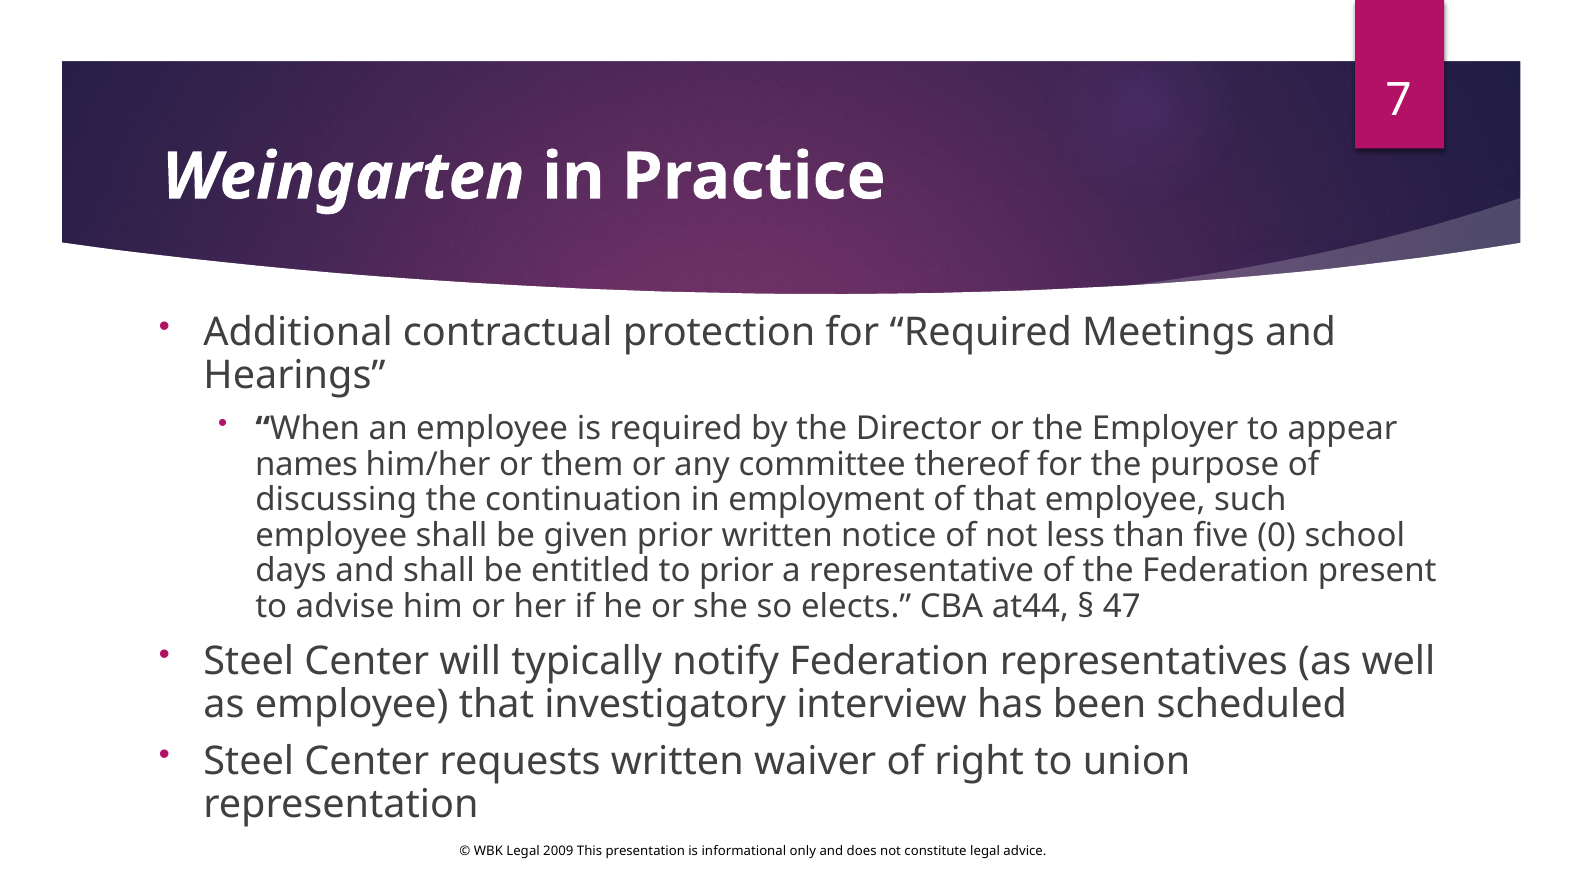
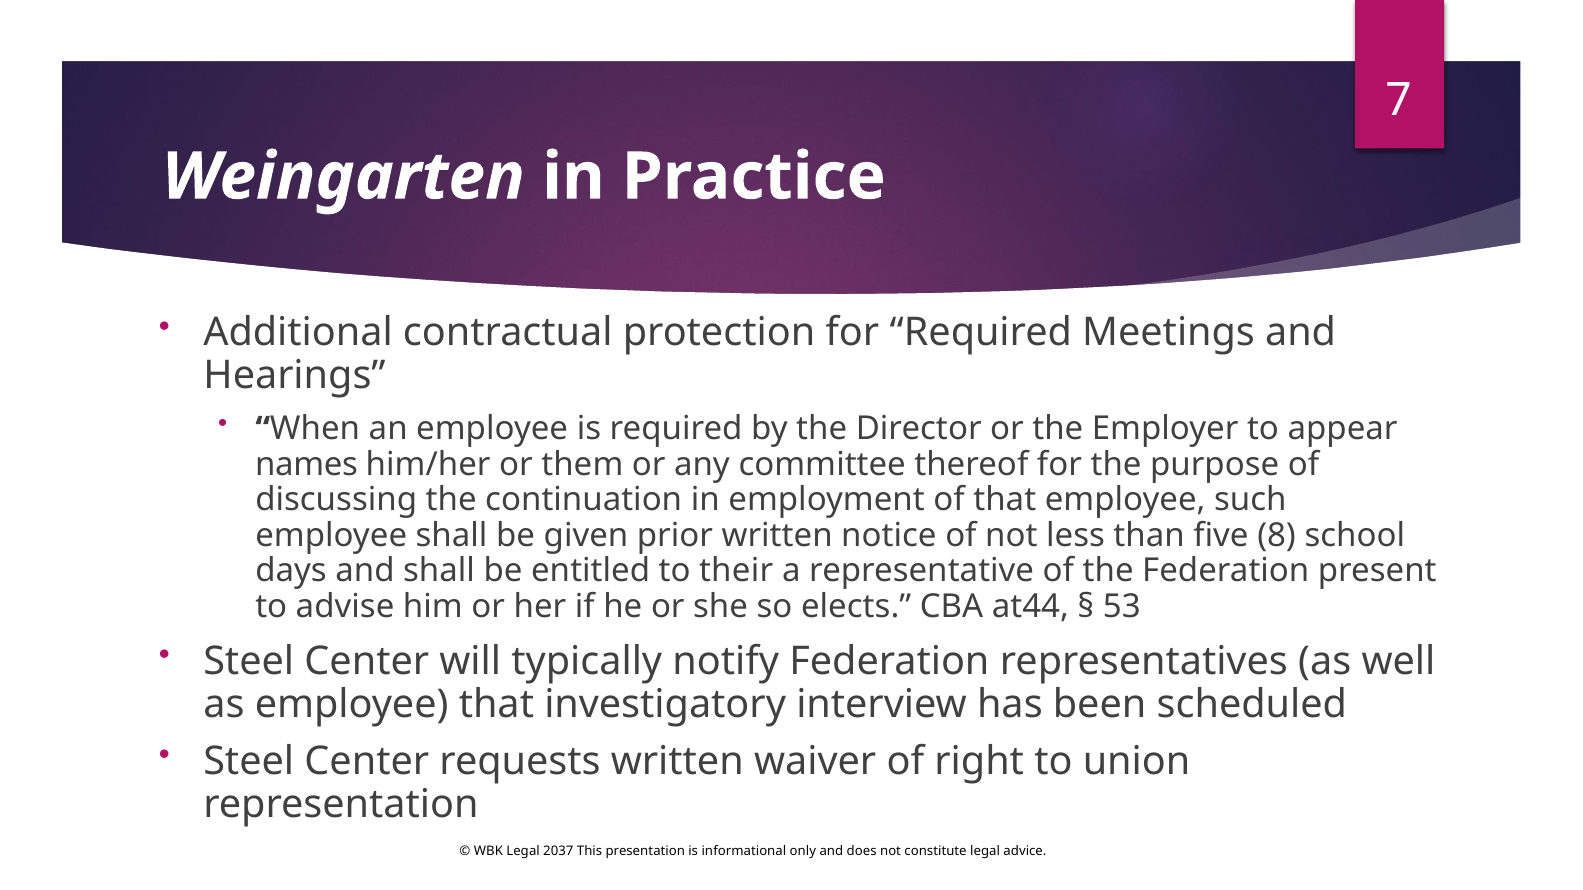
0: 0 -> 8
to prior: prior -> their
47: 47 -> 53
2009: 2009 -> 2037
